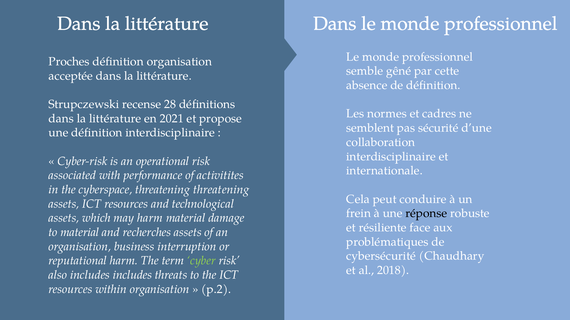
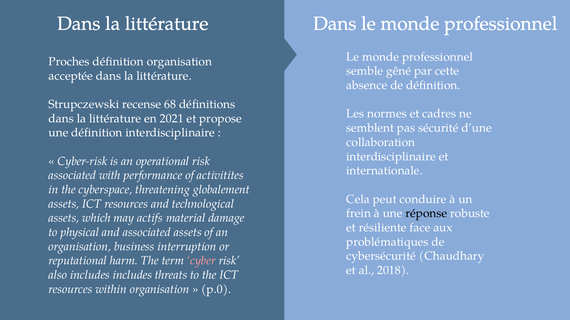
28: 28 -> 68
threatening threatening: threatening -> globalement
may harm: harm -> actifs
to material: material -> physical
and recherches: recherches -> associated
cyber colour: light green -> pink
p.2: p.2 -> p.0
